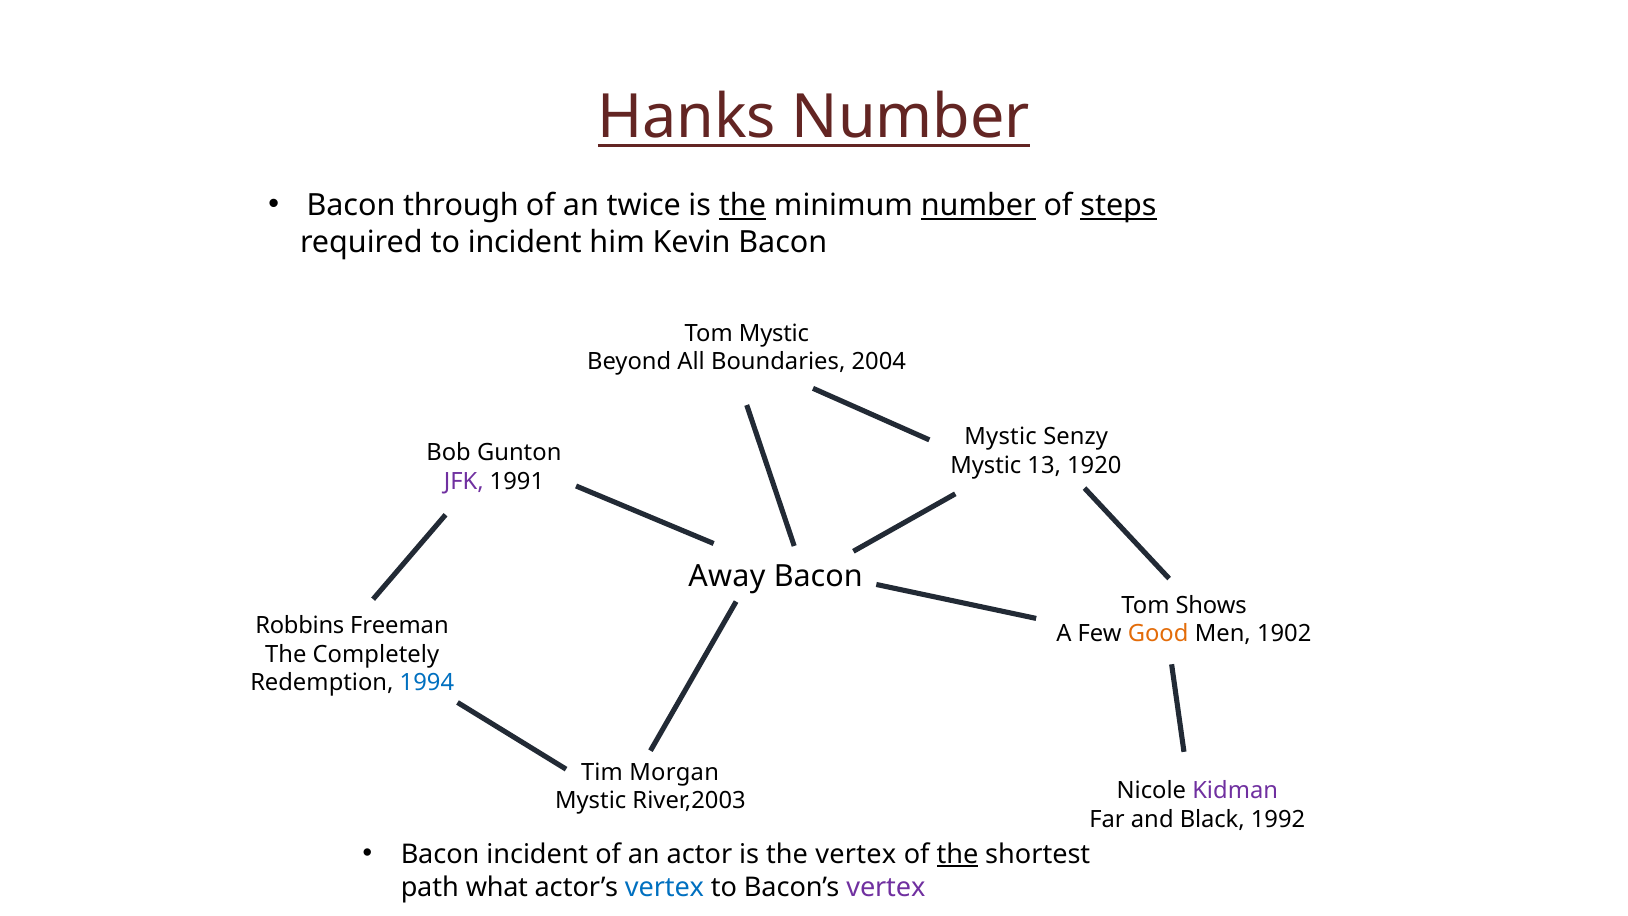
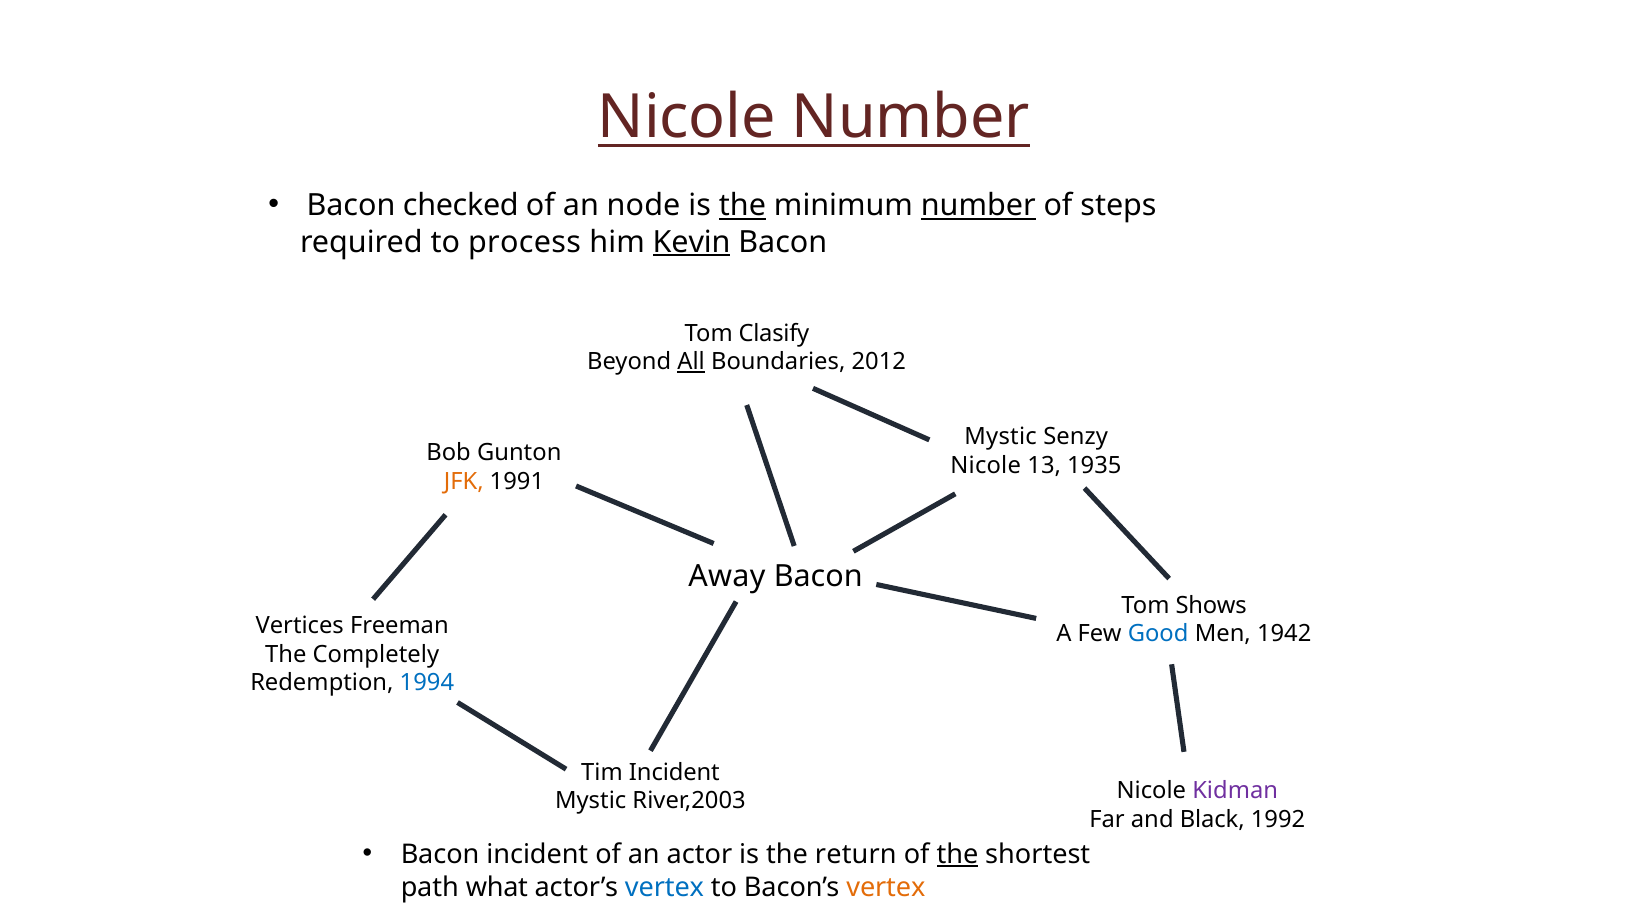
Hanks at (687, 117): Hanks -> Nicole
through: through -> checked
twice: twice -> node
steps underline: present -> none
to incident: incident -> process
Kevin underline: none -> present
Tom Mystic: Mystic -> Clasify
All underline: none -> present
2004: 2004 -> 2012
Mystic at (986, 465): Mystic -> Nicole
1920: 1920 -> 1935
JFK colour: purple -> orange
Robbins: Robbins -> Vertices
Good colour: orange -> blue
1902: 1902 -> 1942
Tim Morgan: Morgan -> Incident
the vertex: vertex -> return
vertex at (886, 887) colour: purple -> orange
